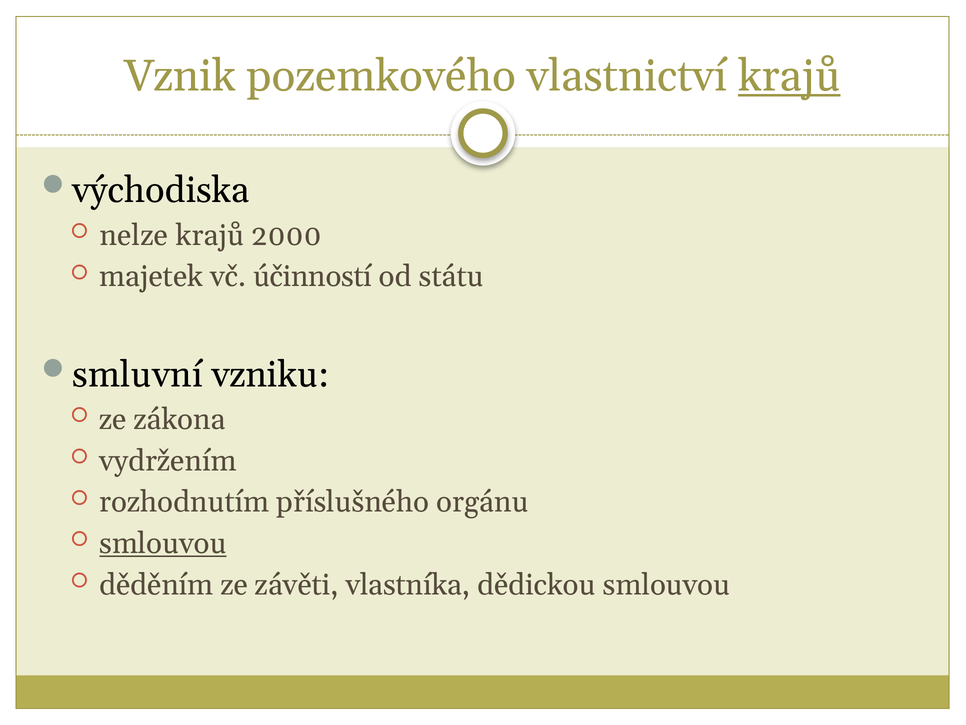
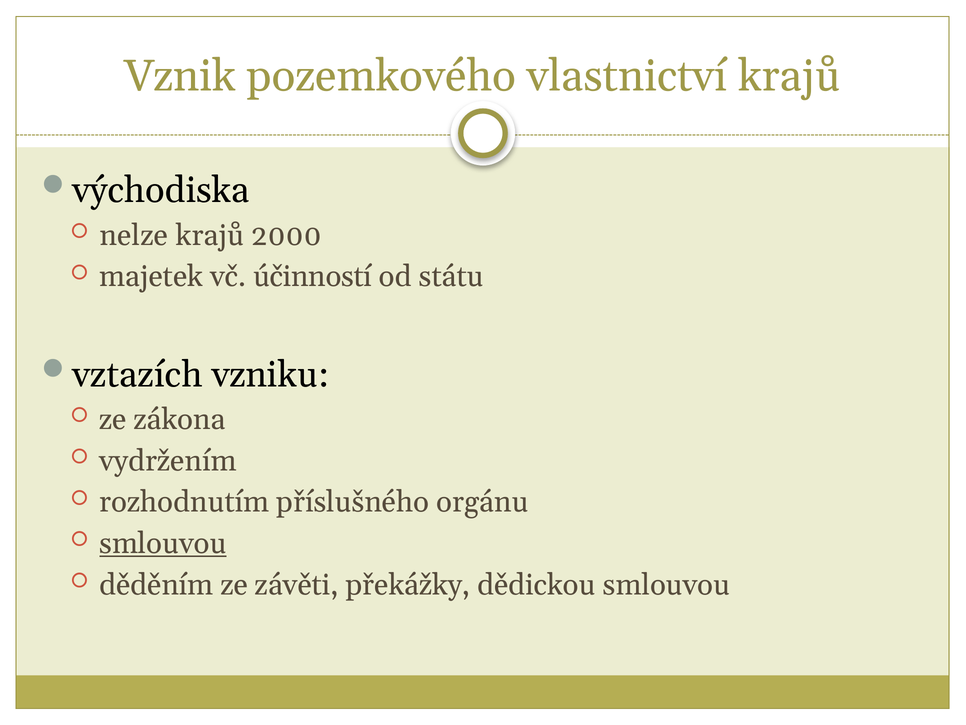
krajů at (789, 76) underline: present -> none
smluvní: smluvní -> vztazích
vlastníka: vlastníka -> překážky
